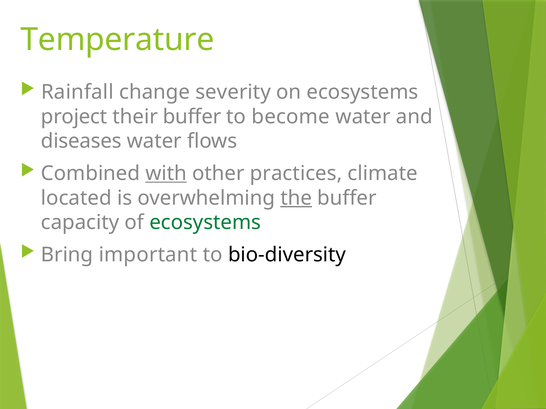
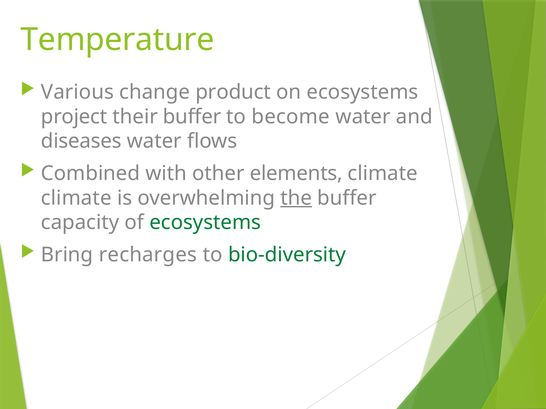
Rainfall: Rainfall -> Various
severity: severity -> product
with underline: present -> none
practices: practices -> elements
located at (76, 198): located -> climate
important: important -> recharges
bio-diversity colour: black -> green
